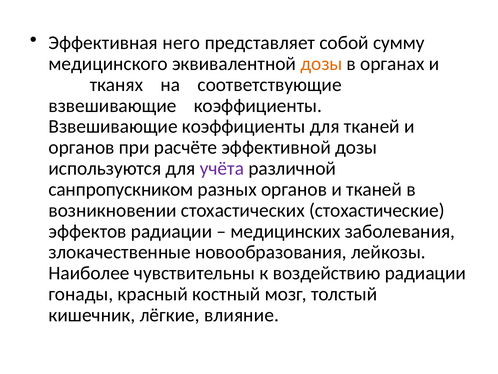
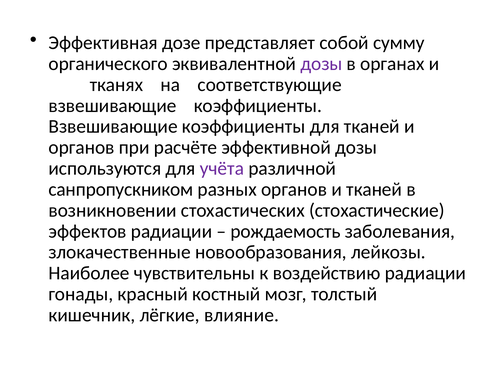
него: него -> дозе
медицинского: медицинского -> органического
дозы at (321, 64) colour: orange -> purple
медицинских: медицинских -> рождаемость
